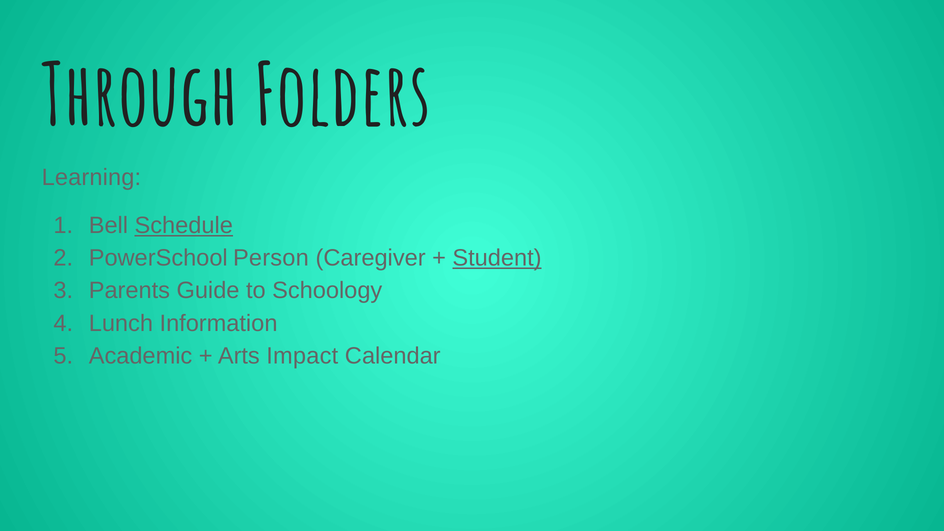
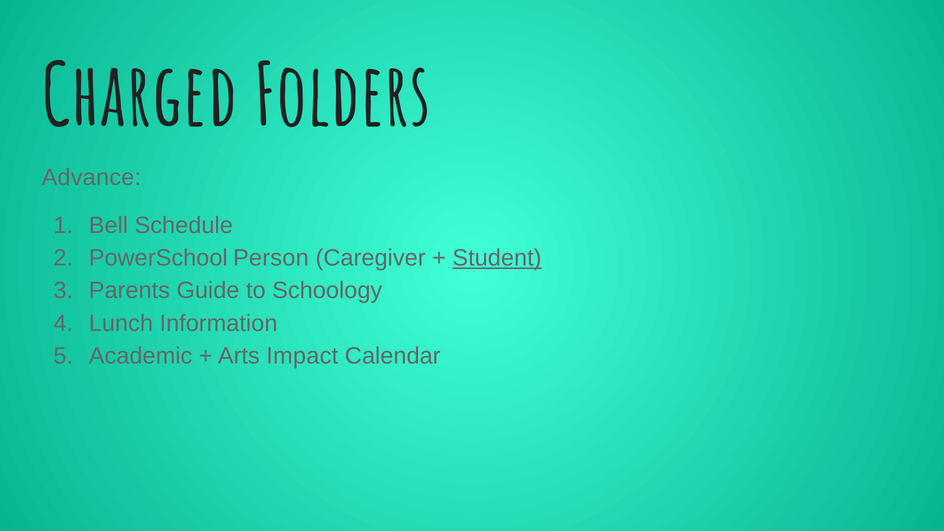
Through: Through -> Charged
Learning: Learning -> Advance
Schedule underline: present -> none
